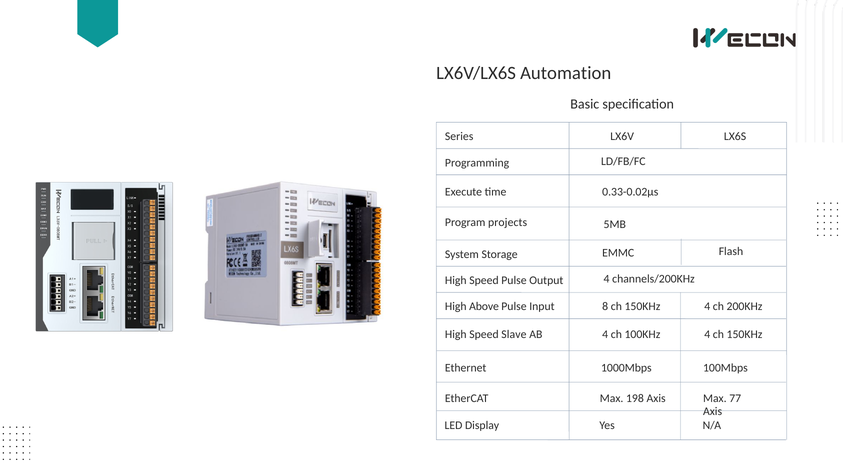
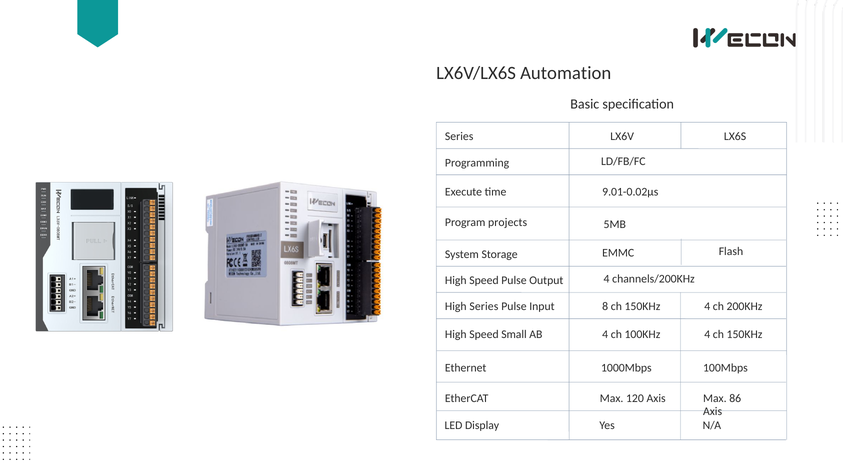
0.33-0.02μs: 0.33-0.02μs -> 9.01-0.02μs
High Above: Above -> Series
Slave: Slave -> Small
198: 198 -> 120
77: 77 -> 86
